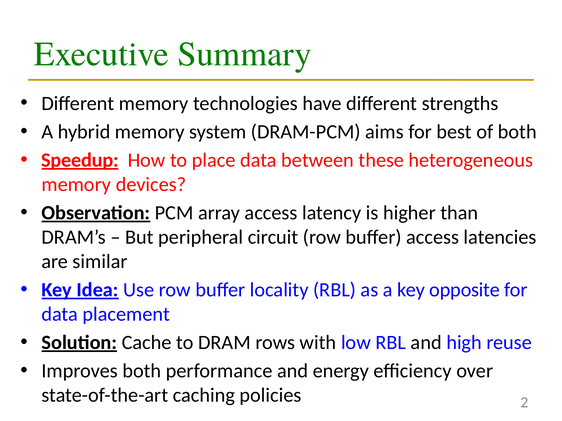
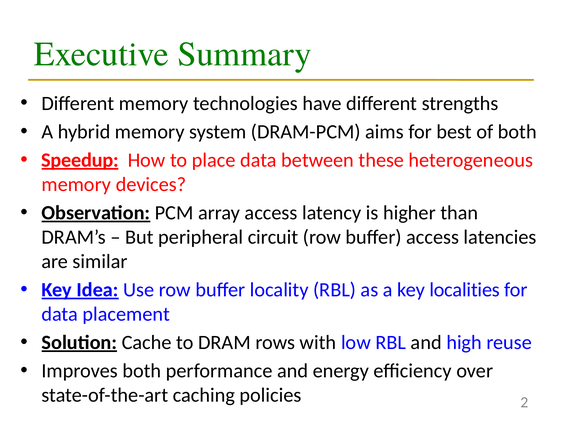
opposite: opposite -> localities
